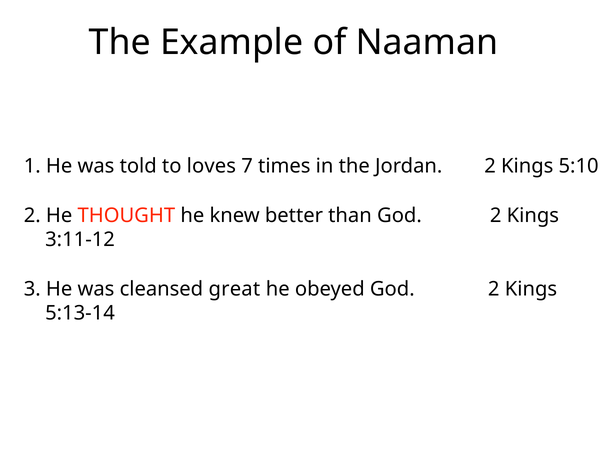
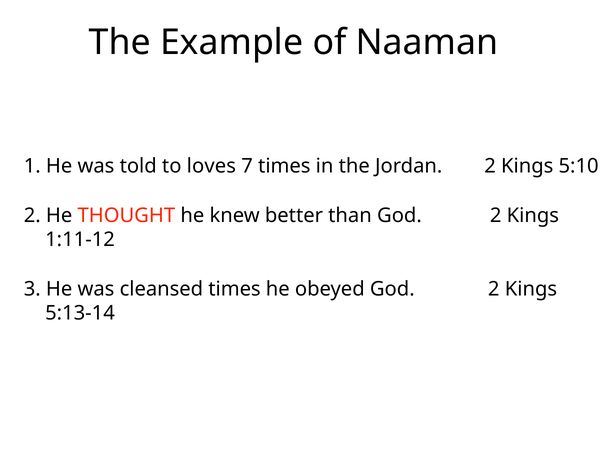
3:11-12: 3:11-12 -> 1:11-12
cleansed great: great -> times
